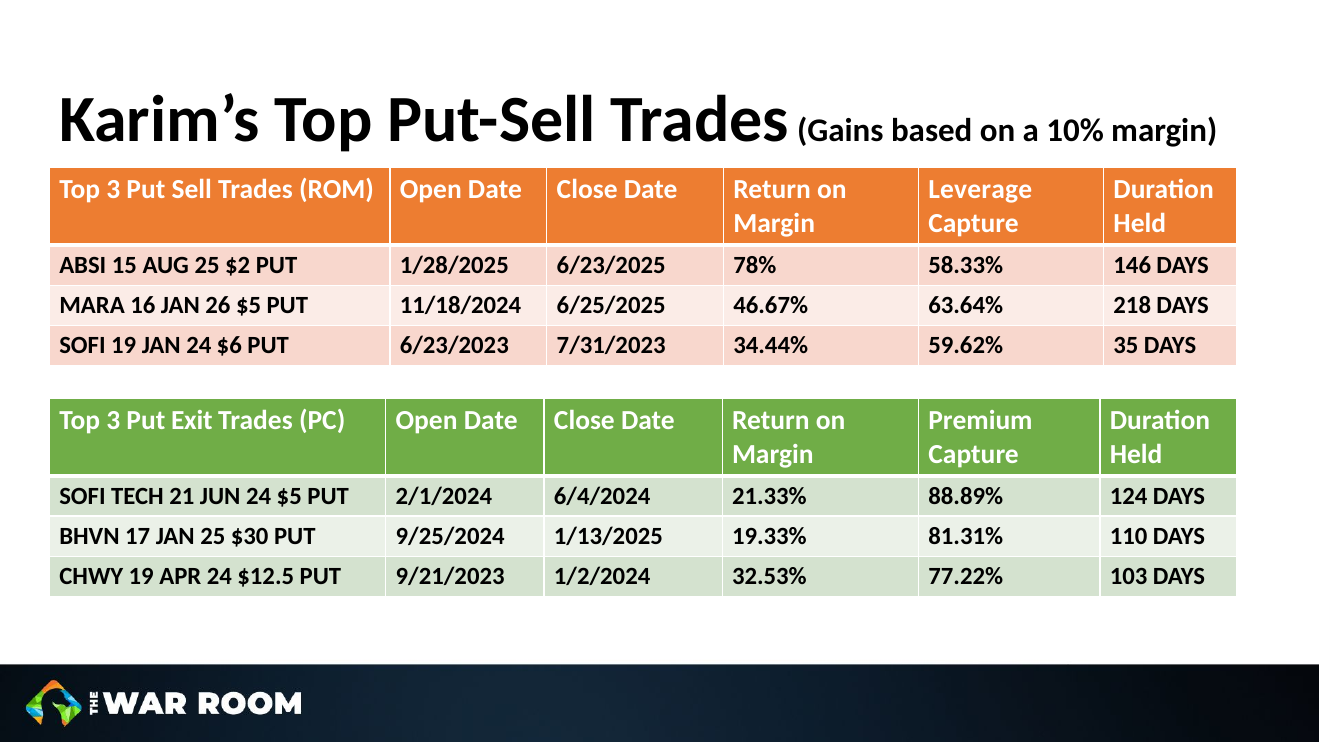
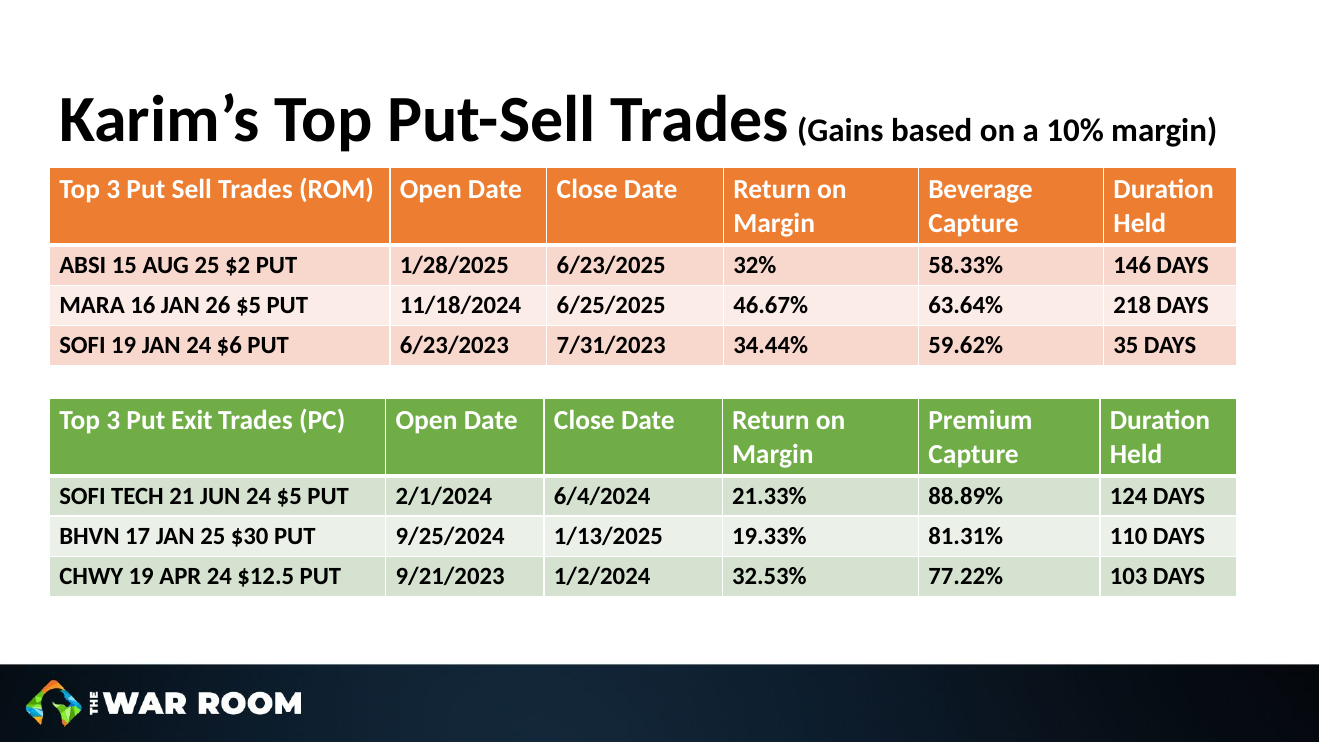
Leverage: Leverage -> Beverage
78%: 78% -> 32%
